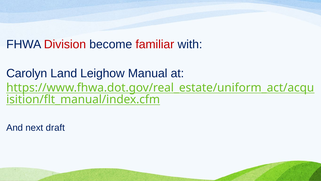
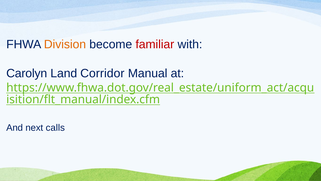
Division colour: red -> orange
Leighow: Leighow -> Corridor
draft: draft -> calls
